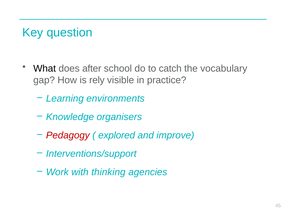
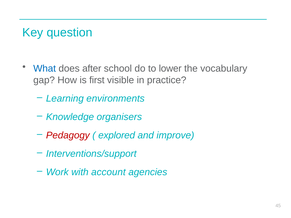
What colour: black -> blue
catch: catch -> lower
rely: rely -> first
thinking: thinking -> account
